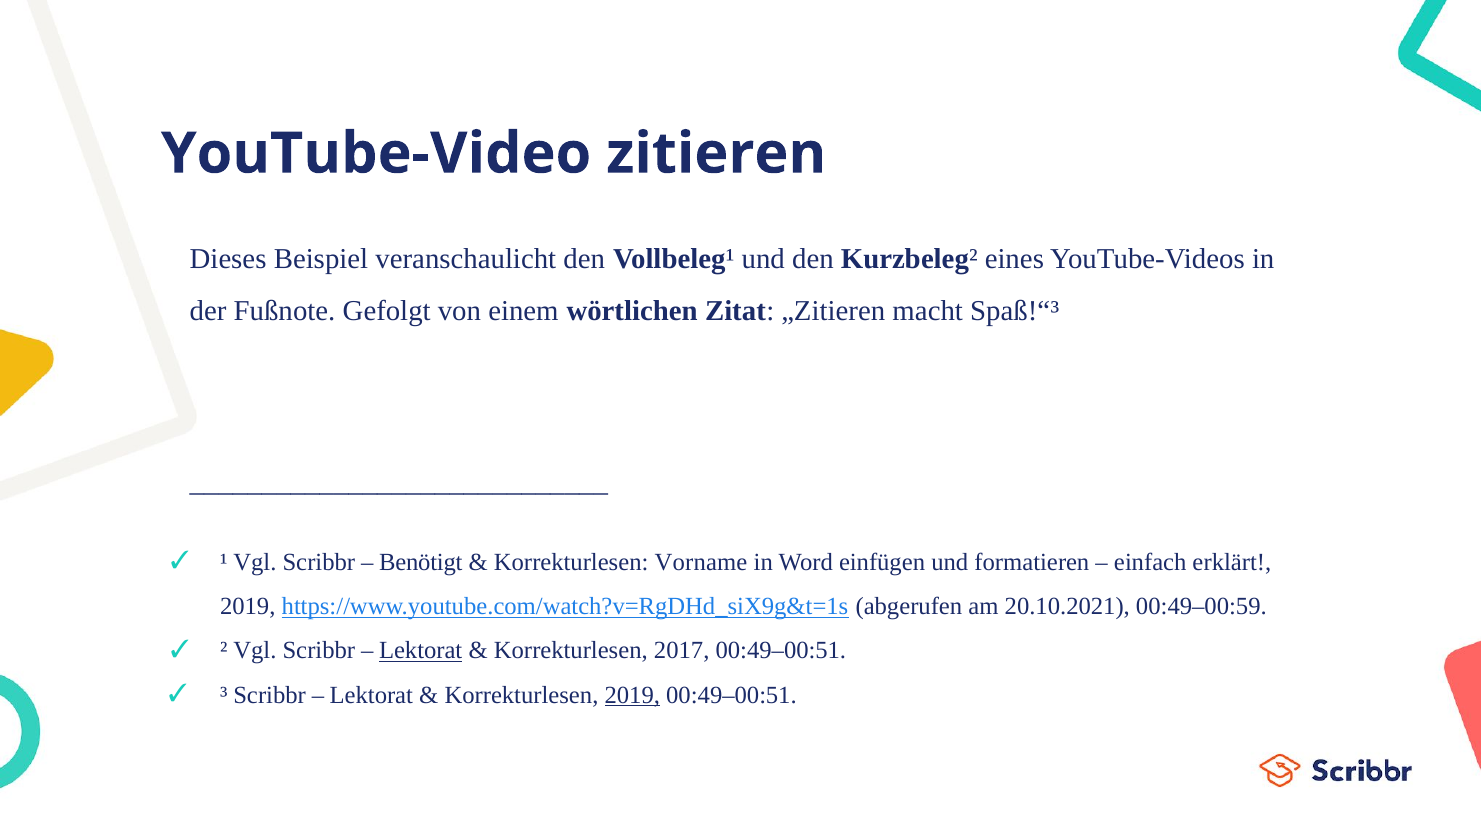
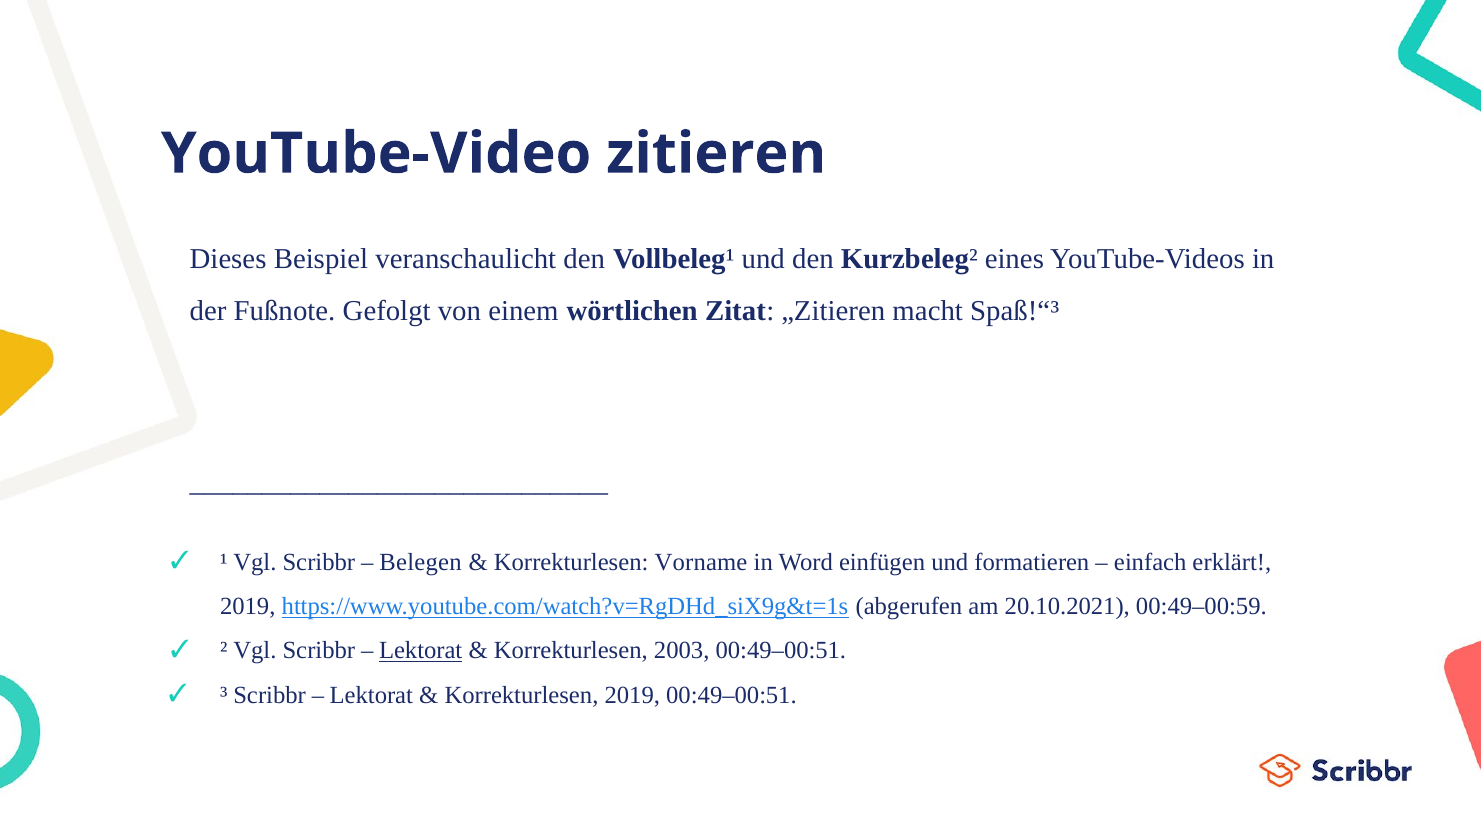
Benötigt: Benötigt -> Belegen
2017: 2017 -> 2003
2019 at (632, 695) underline: present -> none
